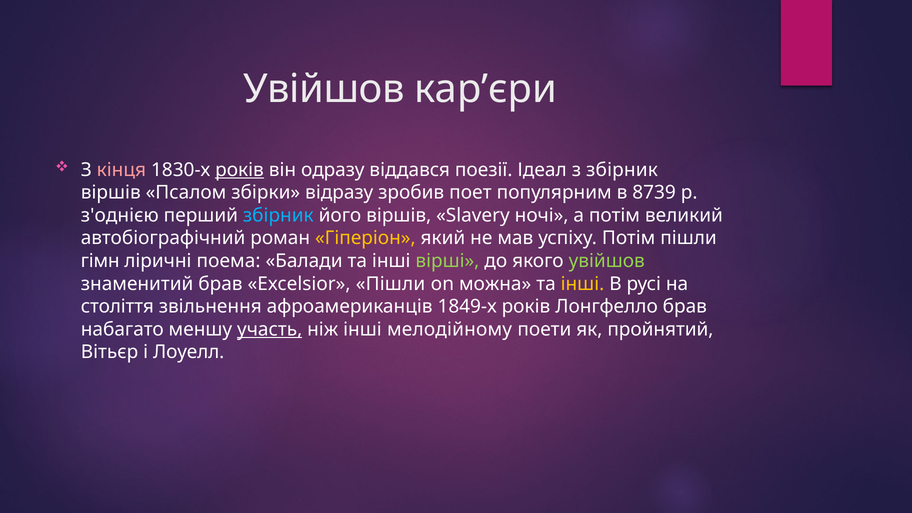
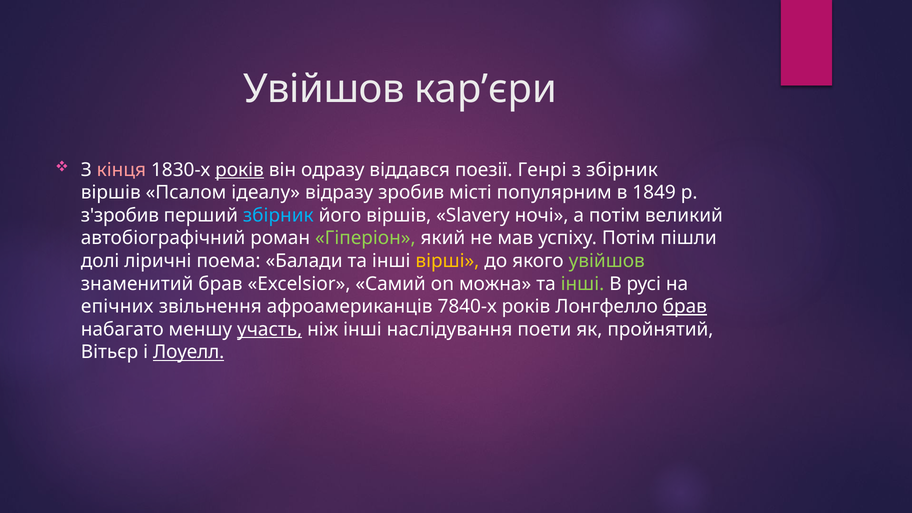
Ідеал: Ідеал -> Генрі
збірки: збірки -> ідеалу
поет: поет -> місті
8739: 8739 -> 1849
з'однією: з'однією -> з'зробив
Гіперіон colour: yellow -> light green
гімн: гімн -> долі
вірші colour: light green -> yellow
Excelsior Пішли: Пішли -> Самий
інші at (582, 284) colour: yellow -> light green
століття: століття -> епічних
1849-х: 1849-х -> 7840-х
брав at (685, 307) underline: none -> present
мелодійному: мелодійному -> наслідування
Лоуелл underline: none -> present
